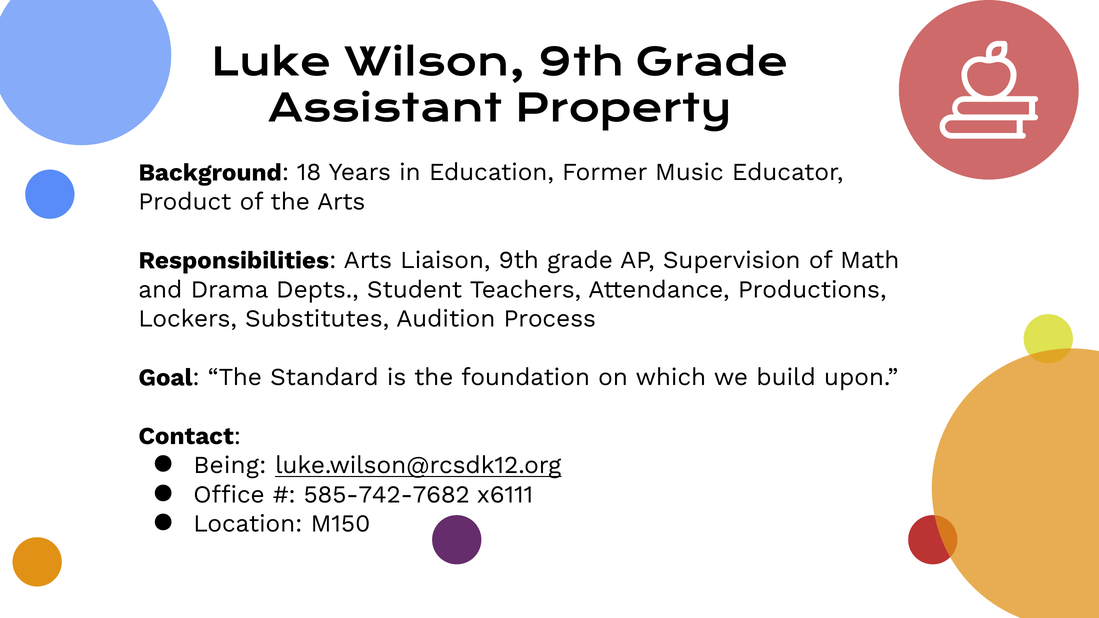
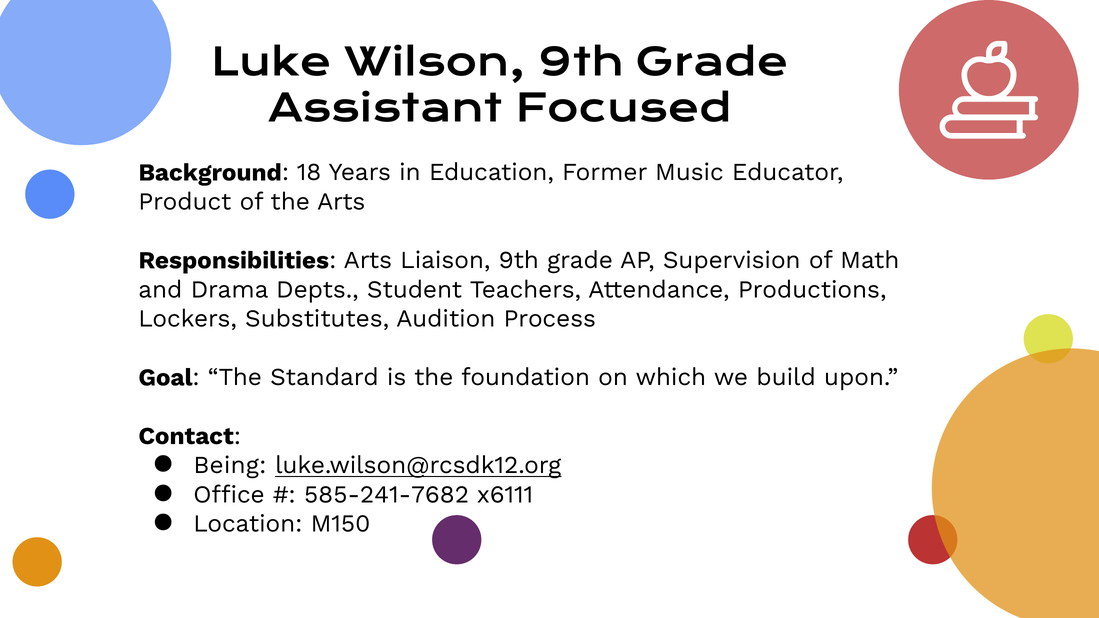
Property: Property -> Focused
585-742-7682: 585-742-7682 -> 585-241-7682
